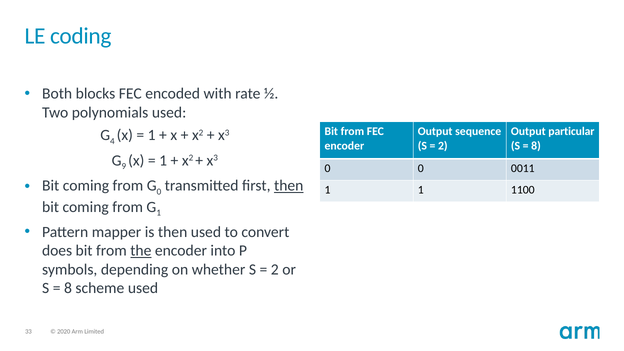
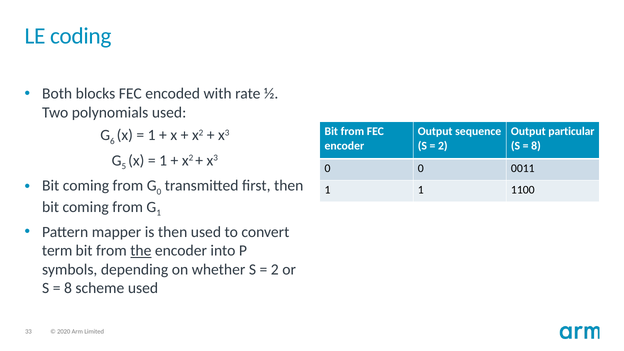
4: 4 -> 6
9: 9 -> 5
then at (289, 186) underline: present -> none
does: does -> term
